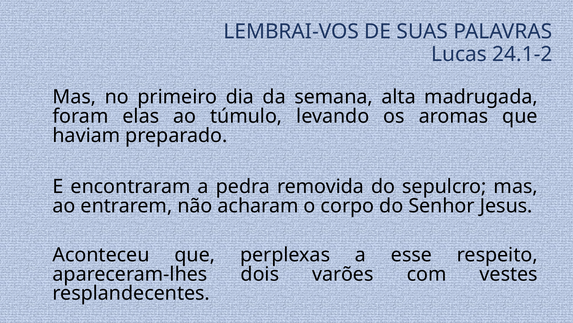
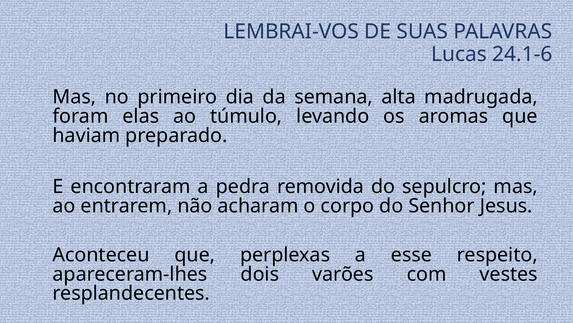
24.1-2: 24.1-2 -> 24.1-6
